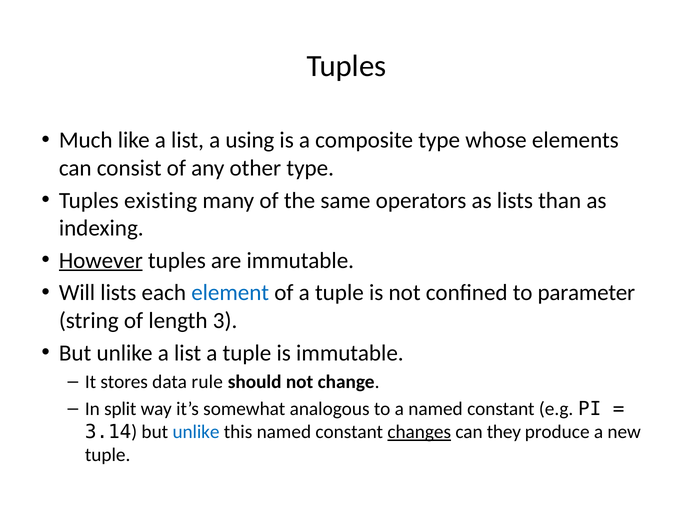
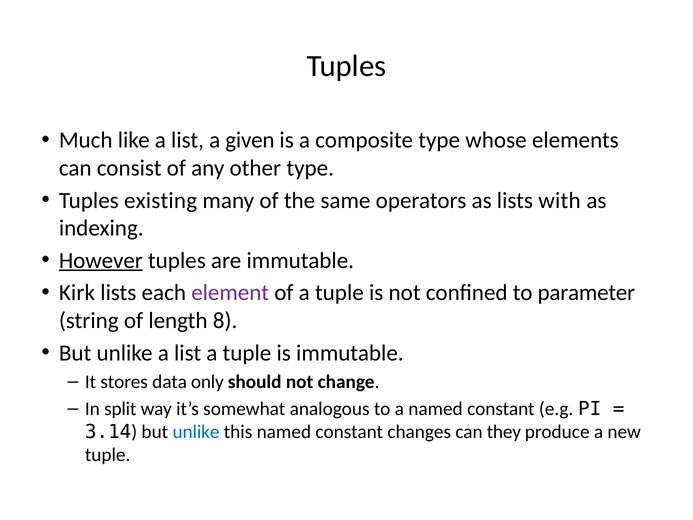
using: using -> given
than: than -> with
Will: Will -> Kirk
element colour: blue -> purple
3: 3 -> 8
rule: rule -> only
changes underline: present -> none
